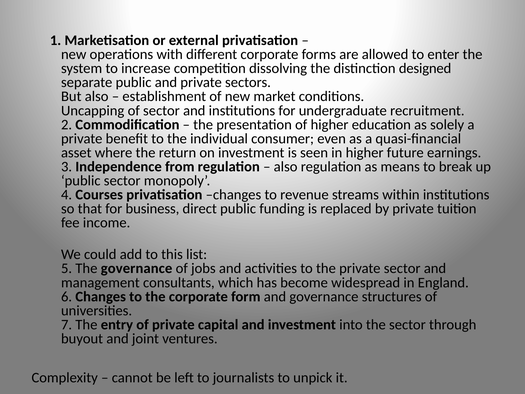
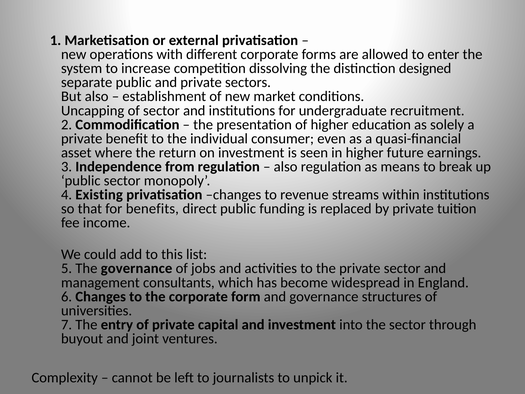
Courses: Courses -> Existing
business: business -> benefits
